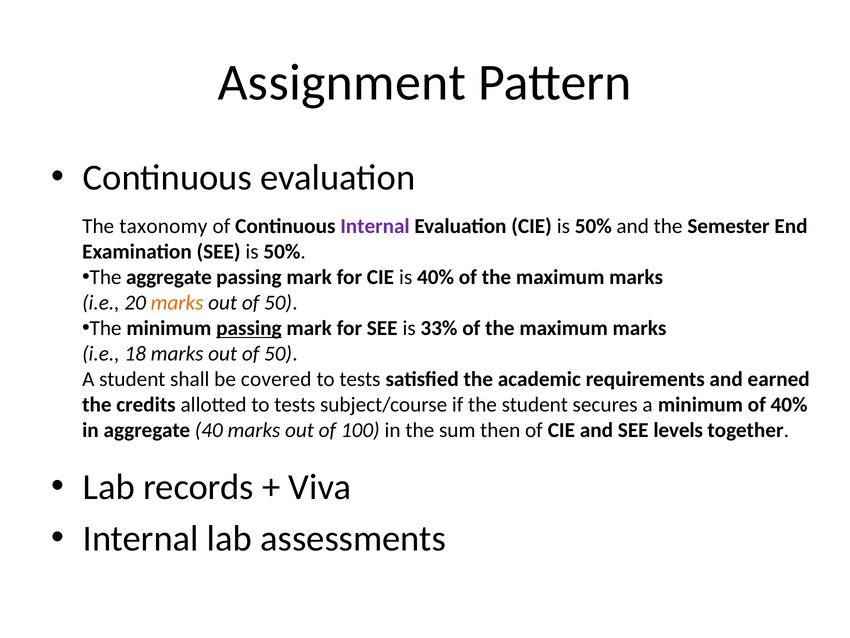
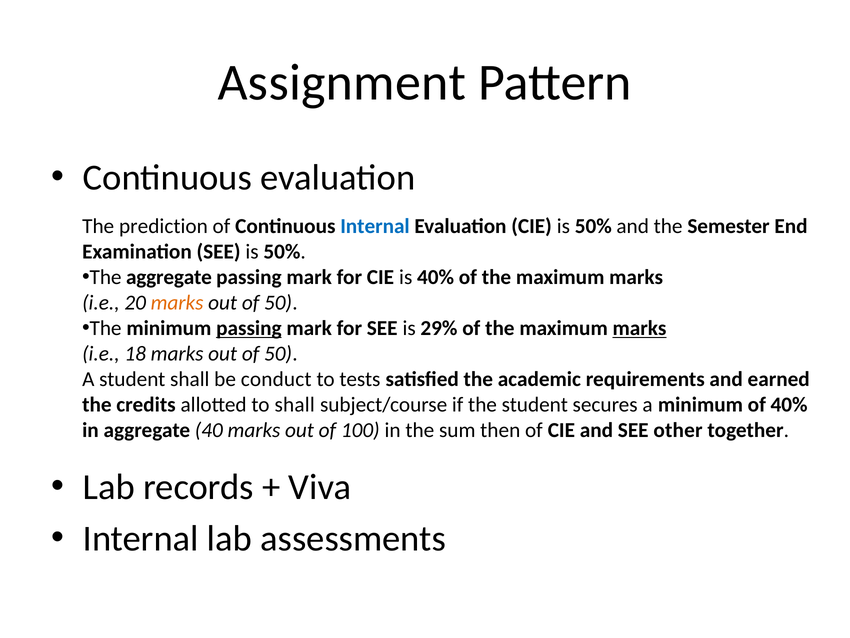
taxonomy: taxonomy -> prediction
Internal at (375, 226) colour: purple -> blue
33%: 33% -> 29%
marks at (640, 328) underline: none -> present
covered: covered -> conduct
allotted to tests: tests -> shall
levels: levels -> other
